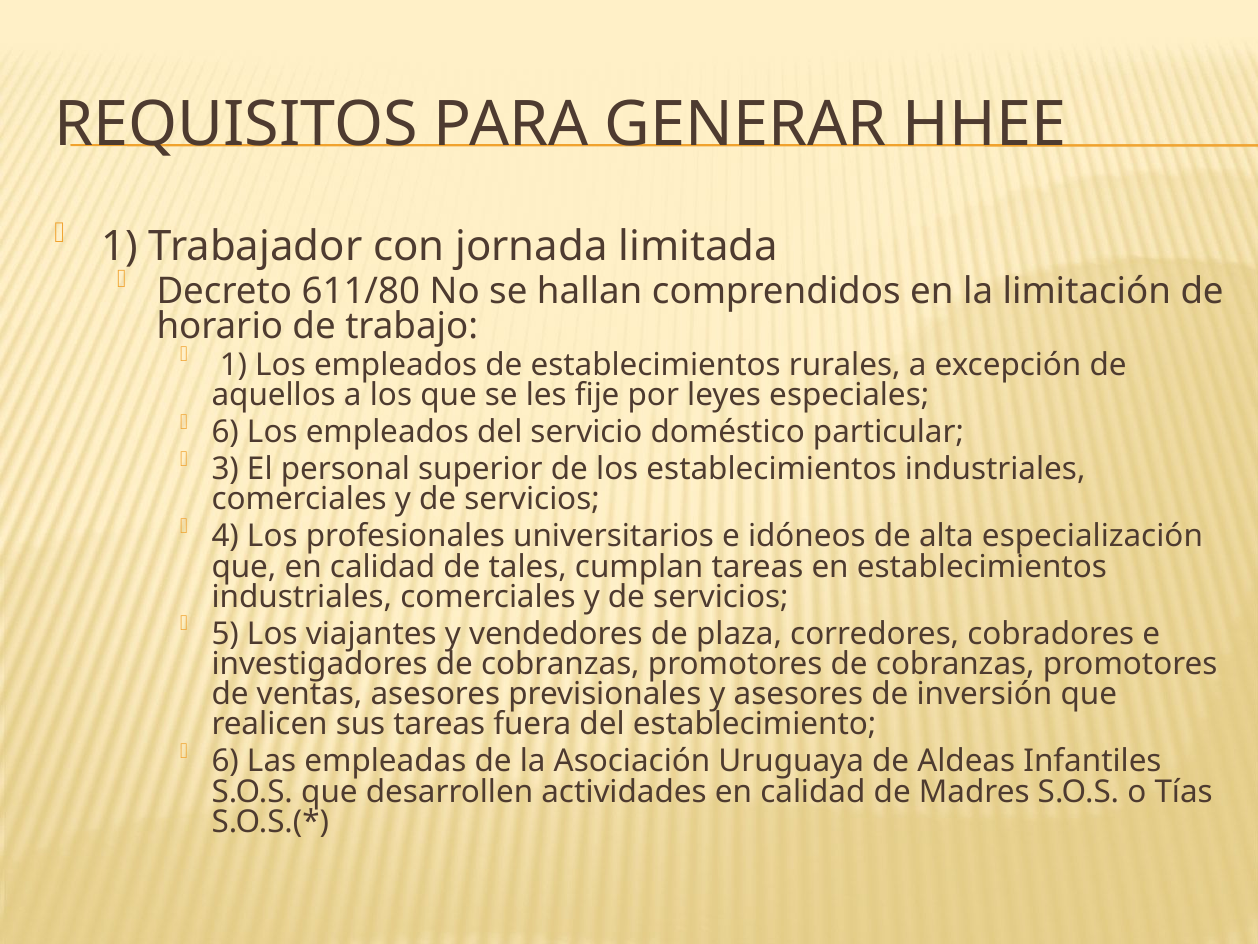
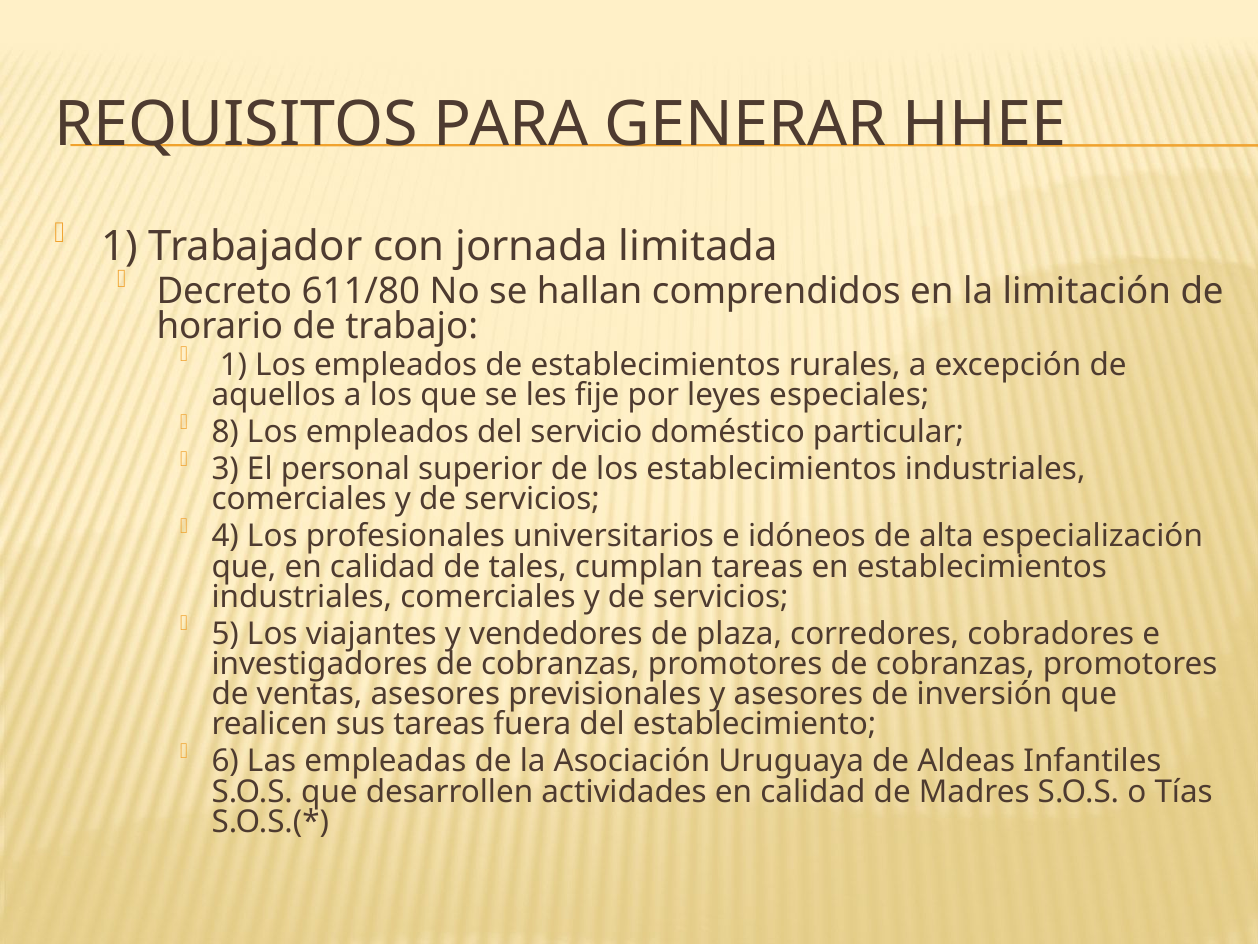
6 at (225, 432): 6 -> 8
